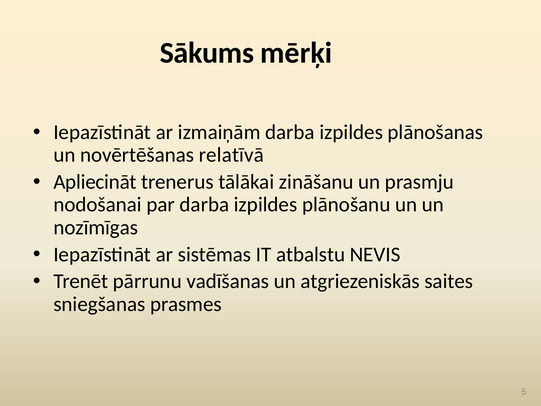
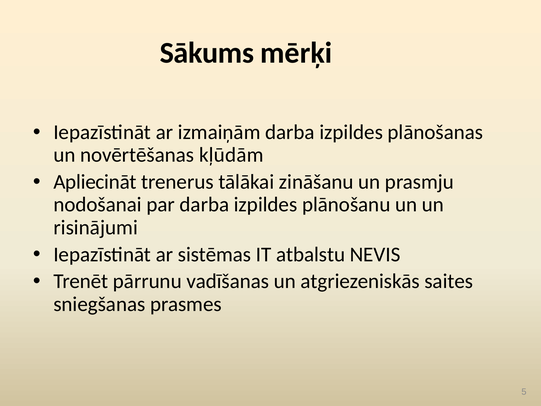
relatīvā: relatīvā -> kļūdām
nozīmīgas: nozīmīgas -> risinājumi
